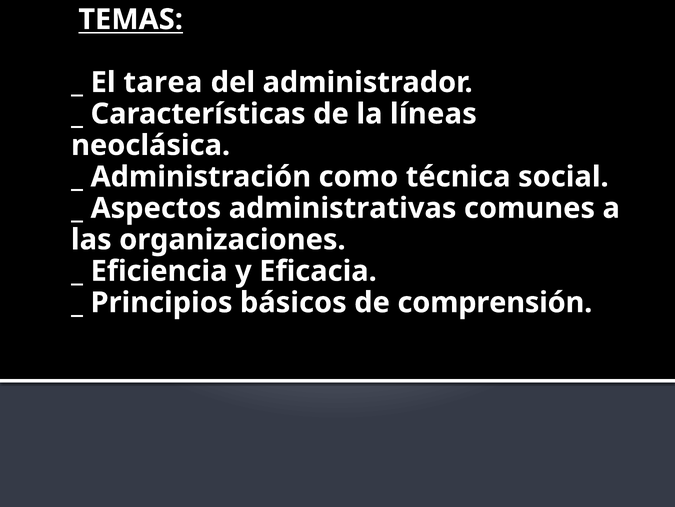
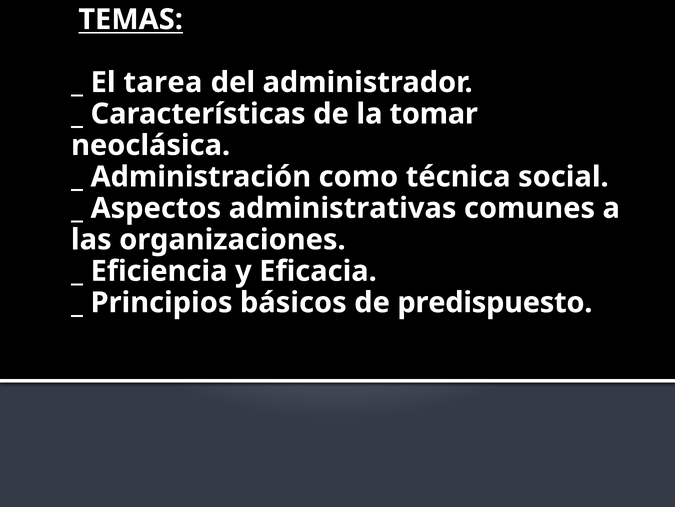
líneas: líneas -> tomar
comprensión: comprensión -> predispuesto
